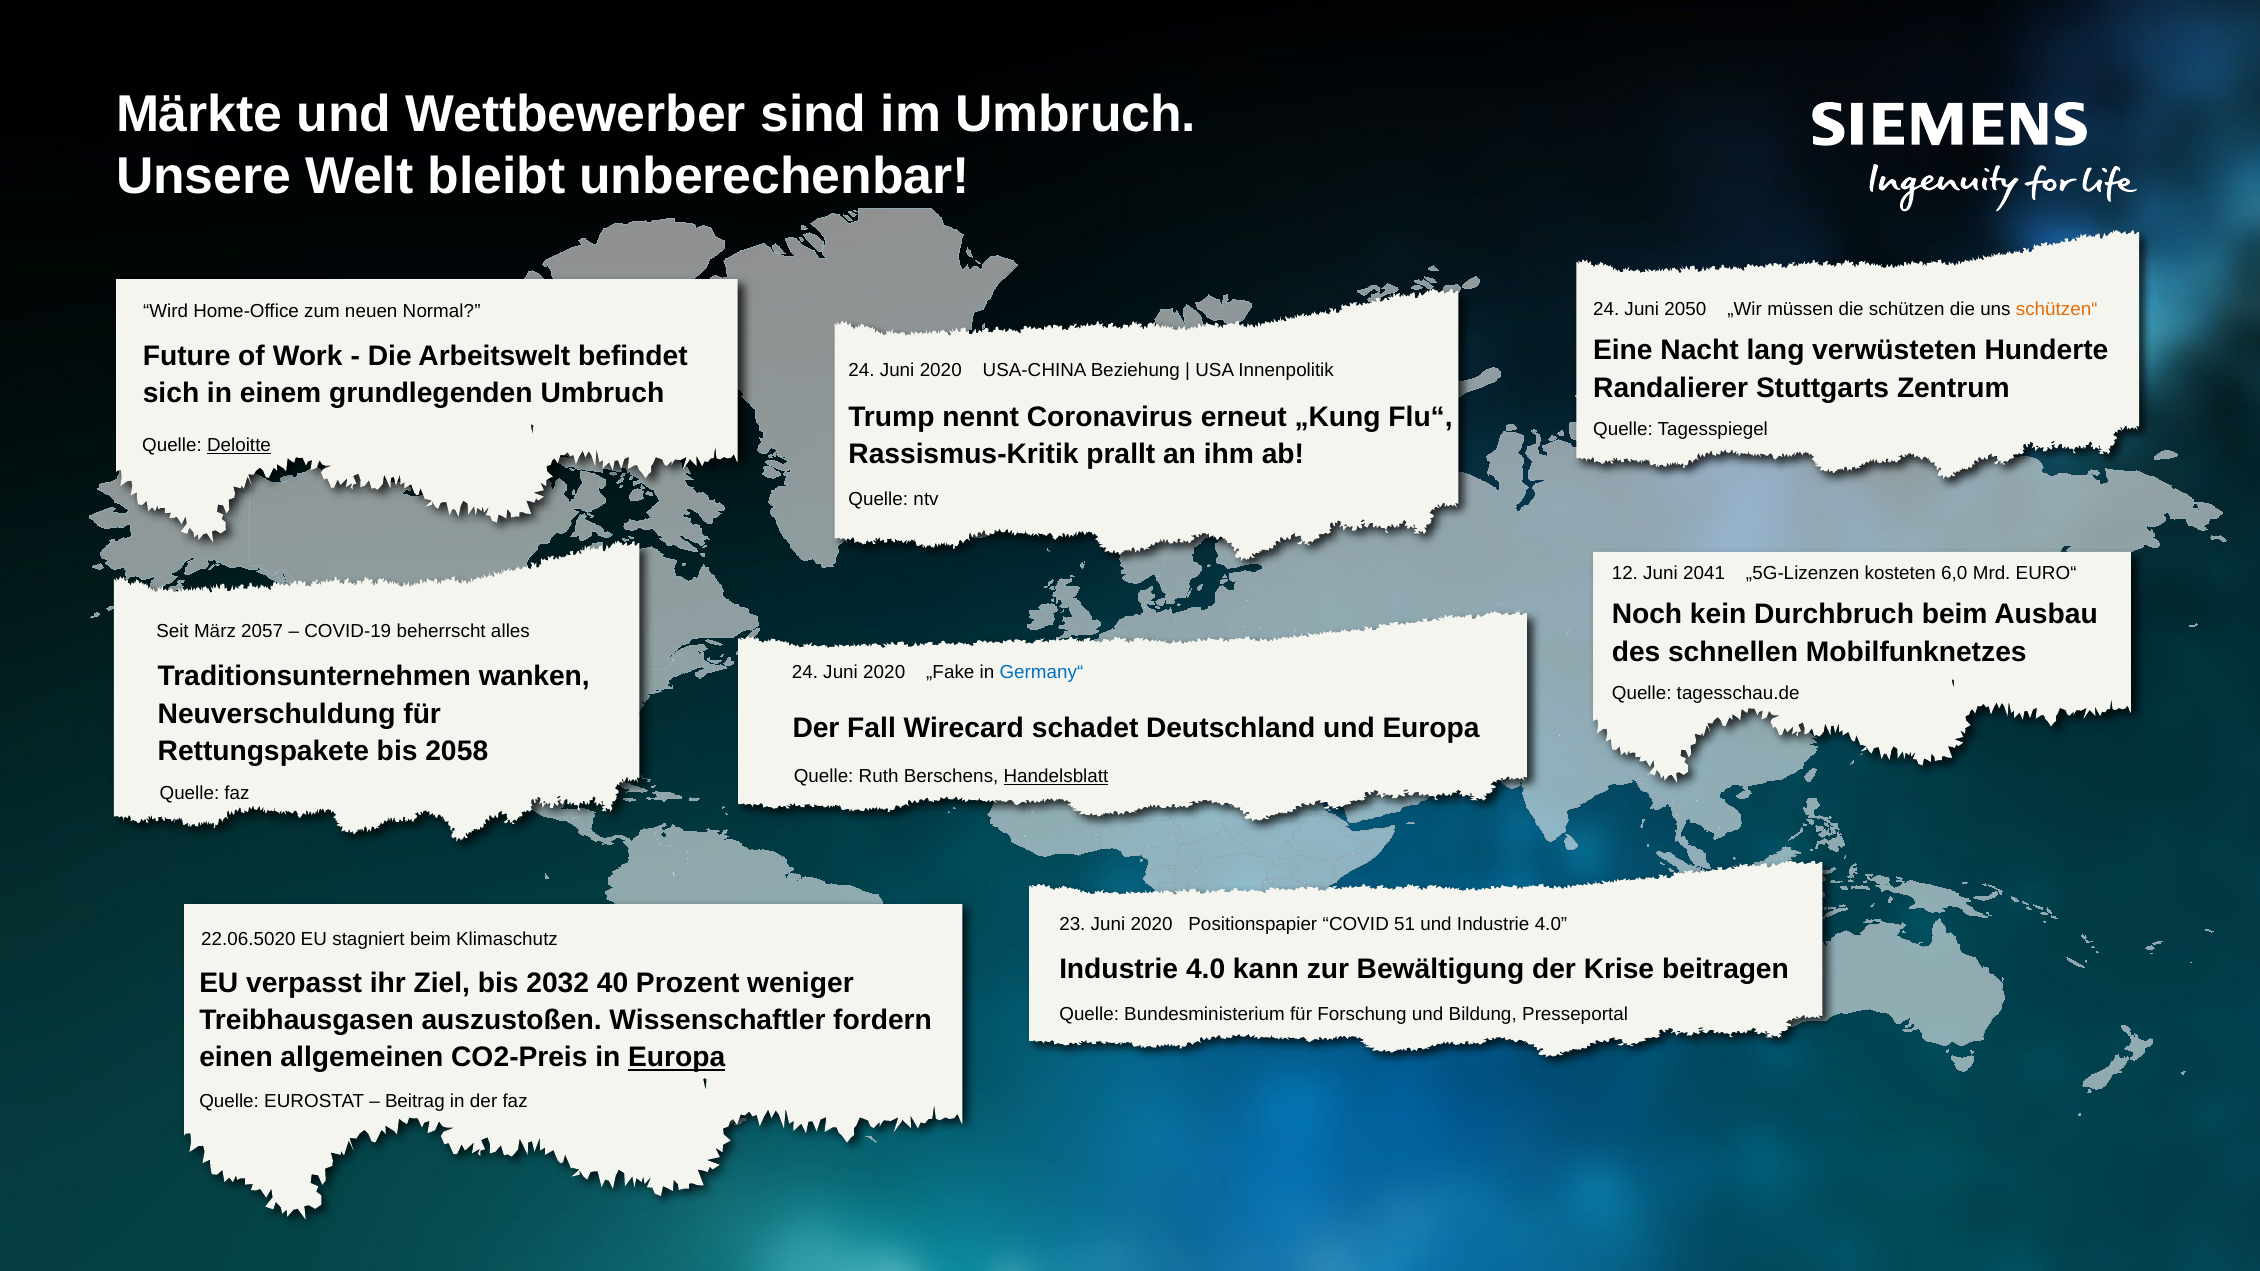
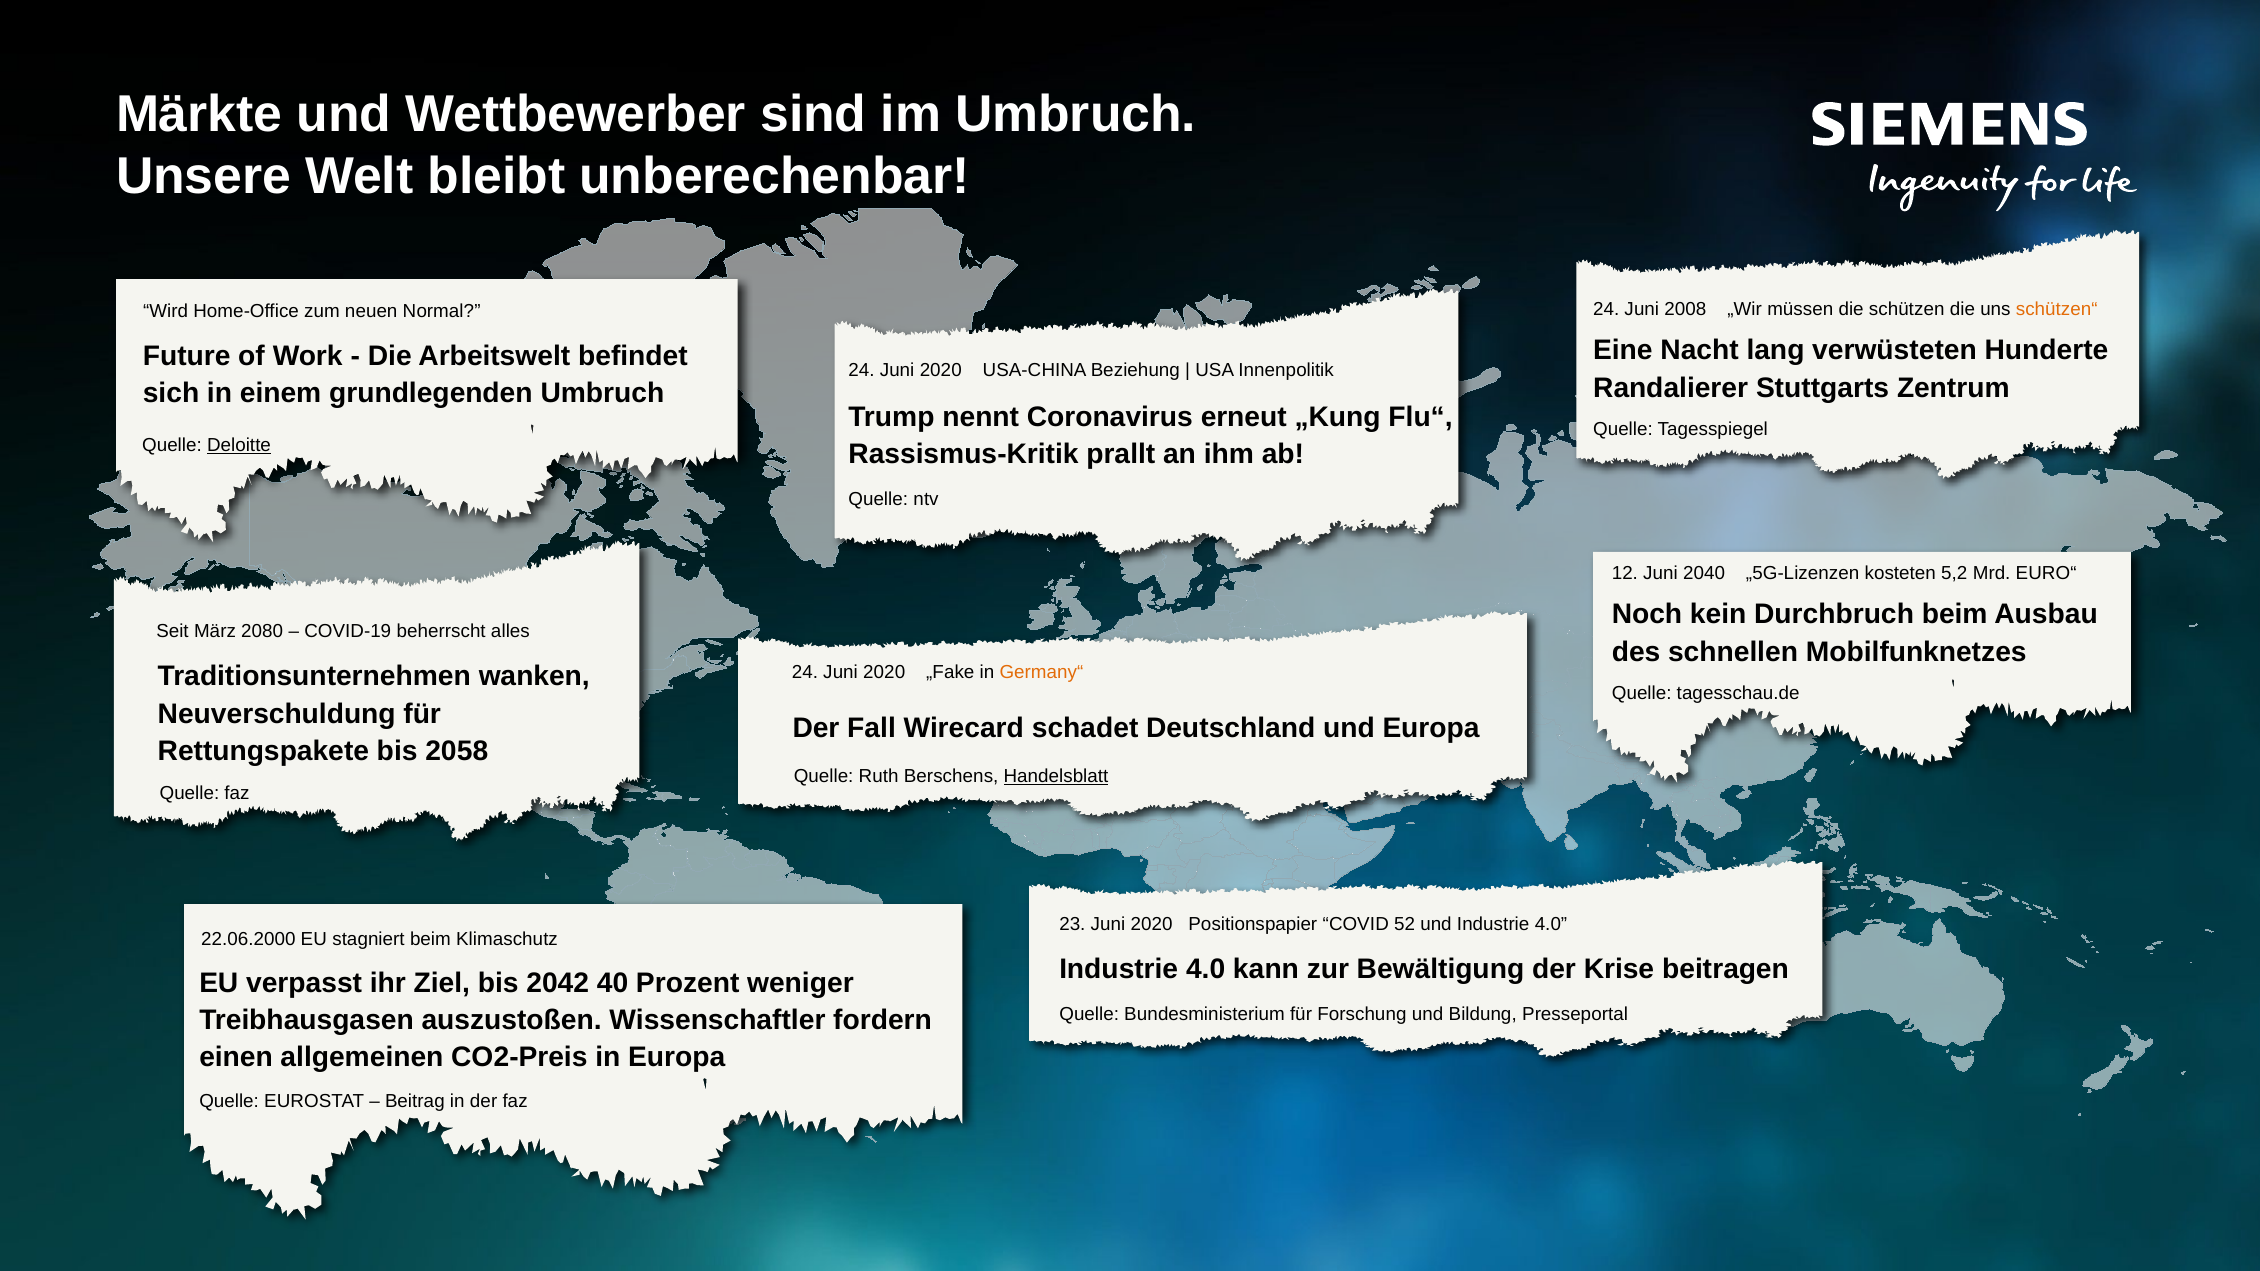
2050: 2050 -> 2008
2041: 2041 -> 2040
6,0: 6,0 -> 5,2
2057: 2057 -> 2080
Germany“ colour: blue -> orange
51: 51 -> 52
22.06.5020: 22.06.5020 -> 22.06.2000
2032: 2032 -> 2042
Europa at (677, 1057) underline: present -> none
